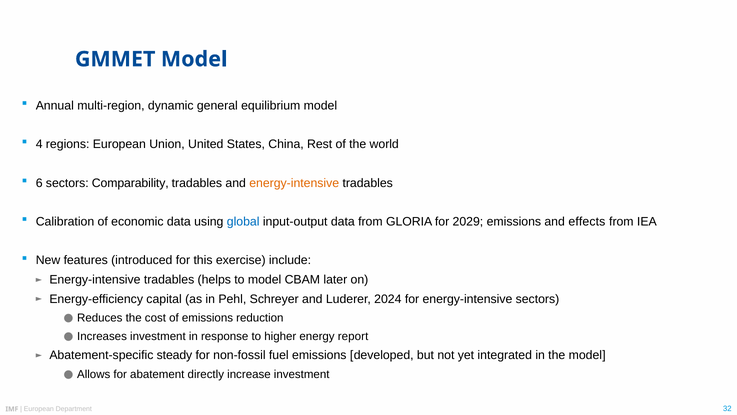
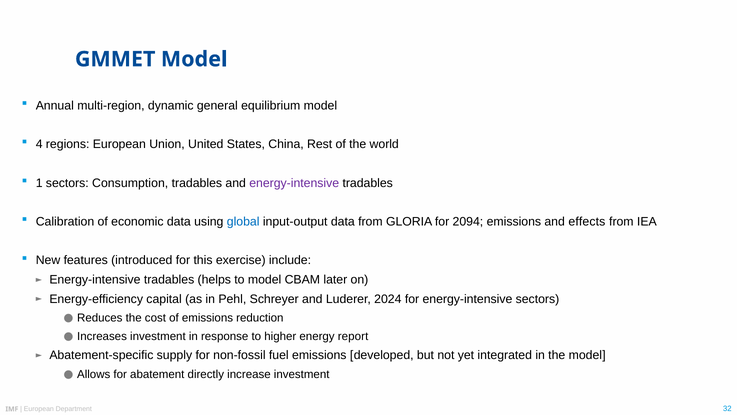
6: 6 -> 1
Comparability: Comparability -> Consumption
energy-intensive at (294, 183) colour: orange -> purple
2029: 2029 -> 2094
steady: steady -> supply
